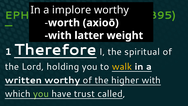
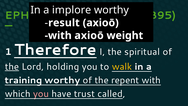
worth: worth -> result
with latter: latter -> axioō
the at (12, 66) underline: none -> present
written: written -> training
higher: higher -> repent
you at (41, 94) colour: light green -> pink
